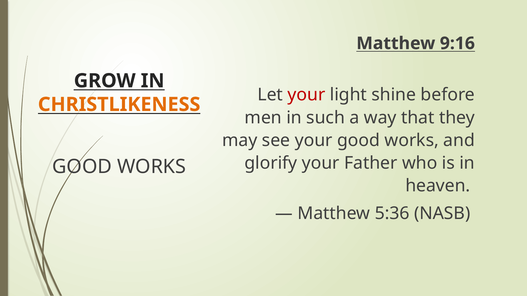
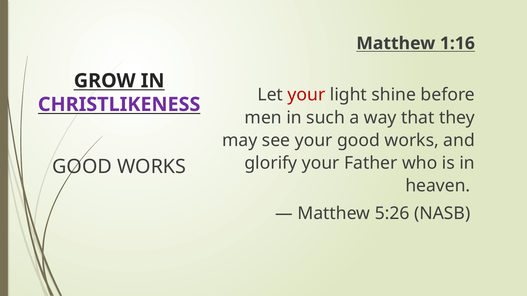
9:16: 9:16 -> 1:16
CHRISTLIKENESS colour: orange -> purple
5:36: 5:36 -> 5:26
